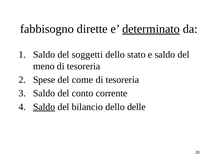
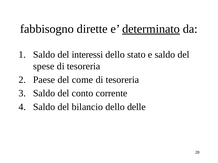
soggetti: soggetti -> interessi
meno: meno -> spese
Spese: Spese -> Paese
Saldo at (44, 107) underline: present -> none
